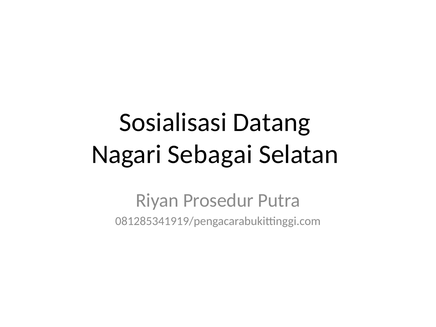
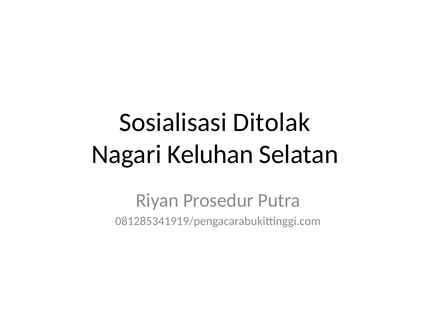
Datang: Datang -> Ditolak
Sebagai: Sebagai -> Keluhan
